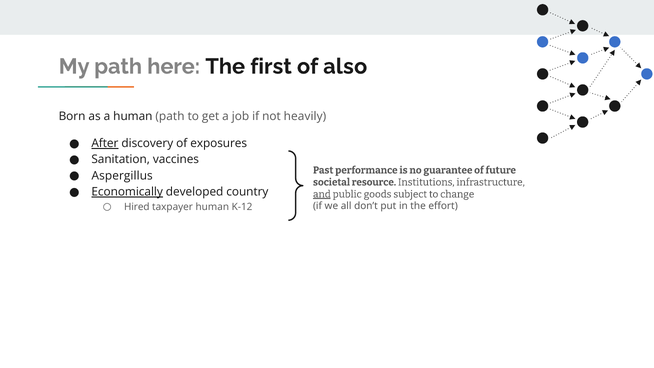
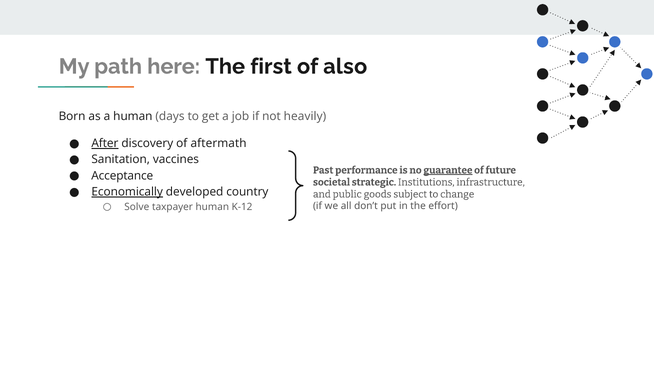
human path: path -> days
exposures: exposures -> aftermath
guarantee underline: none -> present
Aspergillus: Aspergillus -> Acceptance
resource: resource -> strategic
and underline: present -> none
Hired: Hired -> Solve
